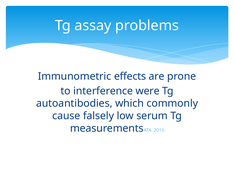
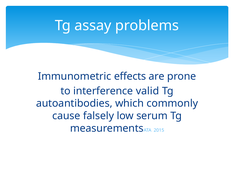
were: were -> valid
